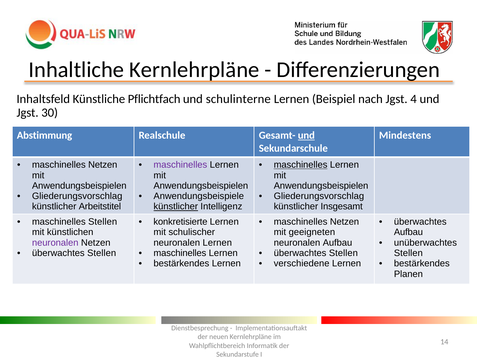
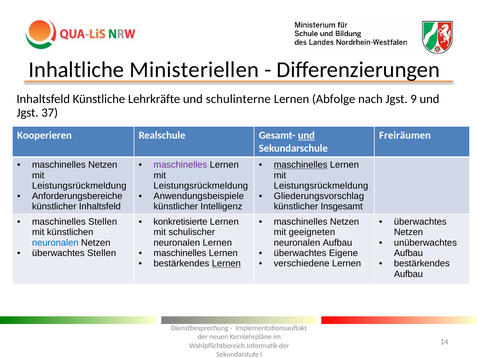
Inhaltliche Kernlehrpläne: Kernlehrpläne -> Ministeriellen
Pflichtfach: Pflichtfach -> Lehrkräfte
Beispiel: Beispiel -> Abfolge
4: 4 -> 9
30: 30 -> 37
Abstimmung: Abstimmung -> Kooperieren
Mindestens: Mindestens -> Freiräumen
Anwendungsbeispielen at (79, 186): Anwendungsbeispielen -> Leistungsrückmeldung
Anwendungsbeispielen at (201, 186): Anwendungsbeispielen -> Leistungsrückmeldung
Anwendungsbeispielen at (321, 186): Anwendungsbeispielen -> Leistungsrückmeldung
Gliederungsvorschlag at (77, 196): Gliederungsvorschlag -> Anforderungsbereiche
künstlicher Arbeitstitel: Arbeitstitel -> Inhaltsfeld
künstlicher at (176, 206) underline: present -> none
Aufbau at (408, 232): Aufbau -> Netzen
neuronalen at (55, 242) colour: purple -> blue
Stellen at (343, 253): Stellen -> Eigene
Stellen at (408, 253): Stellen -> Aufbau
Lernen at (226, 263) underline: none -> present
Planen at (408, 274): Planen -> Aufbau
